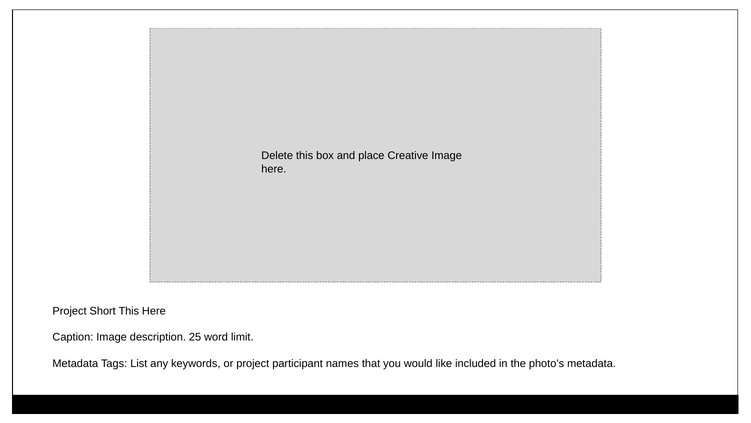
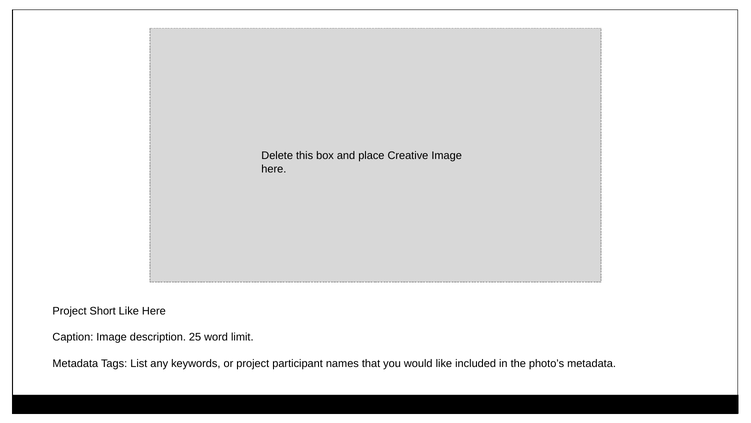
Short This: This -> Like
